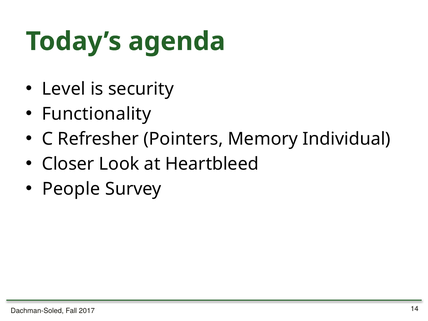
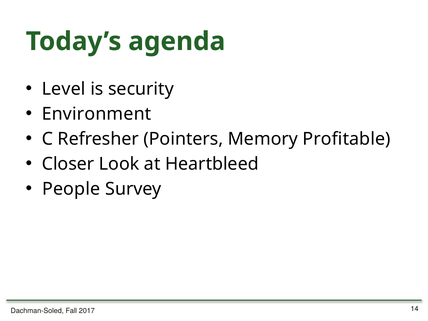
Functionality: Functionality -> Environment
Individual: Individual -> Profitable
